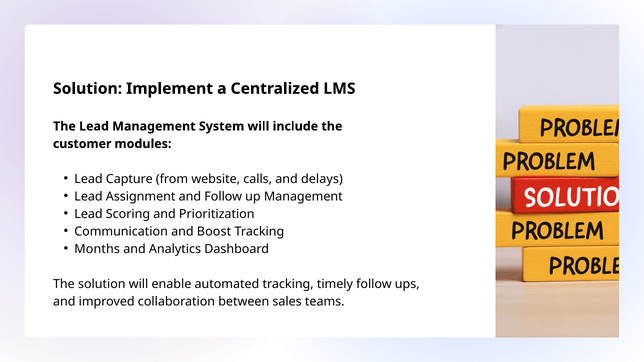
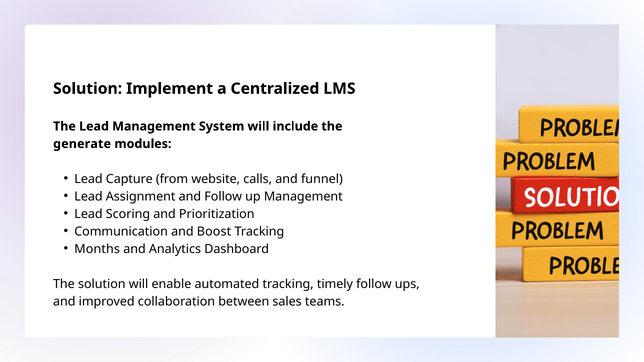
customer: customer -> generate
delays: delays -> funnel
